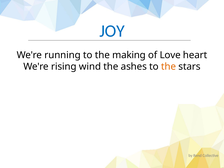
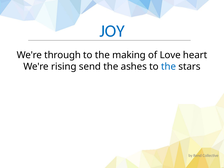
running: running -> through
wind: wind -> send
the at (169, 67) colour: orange -> blue
